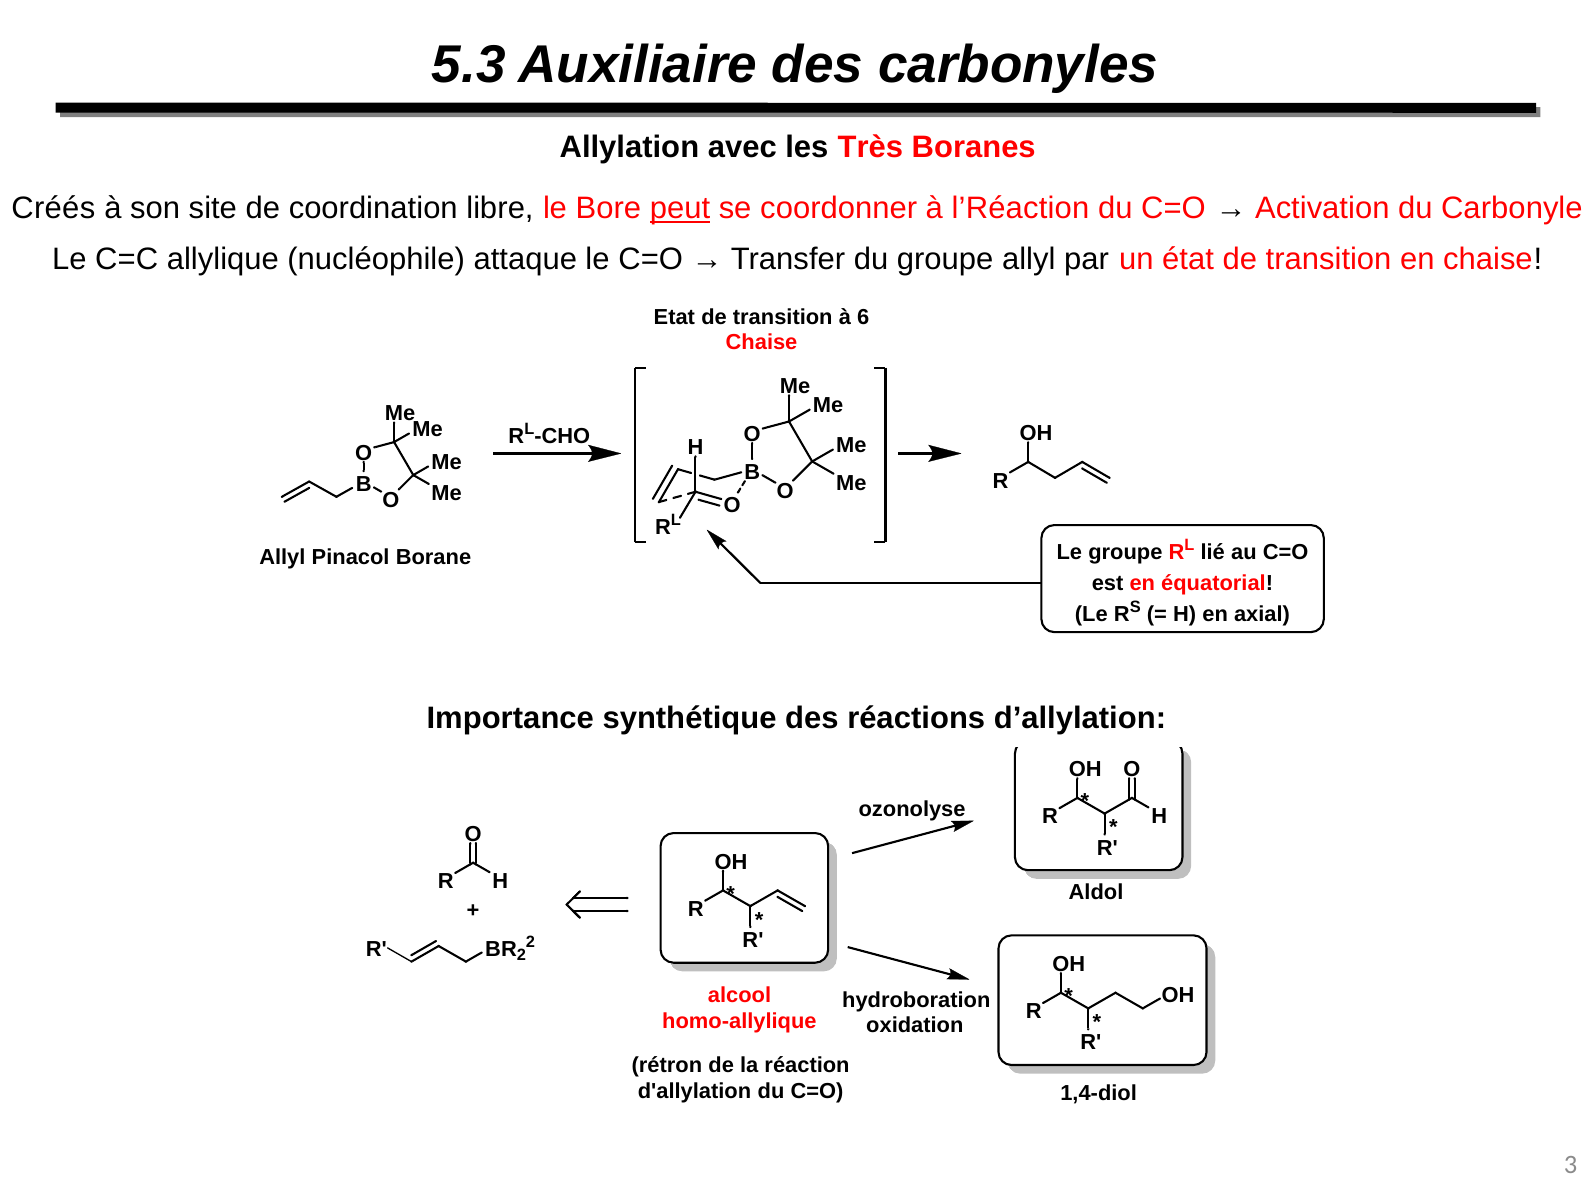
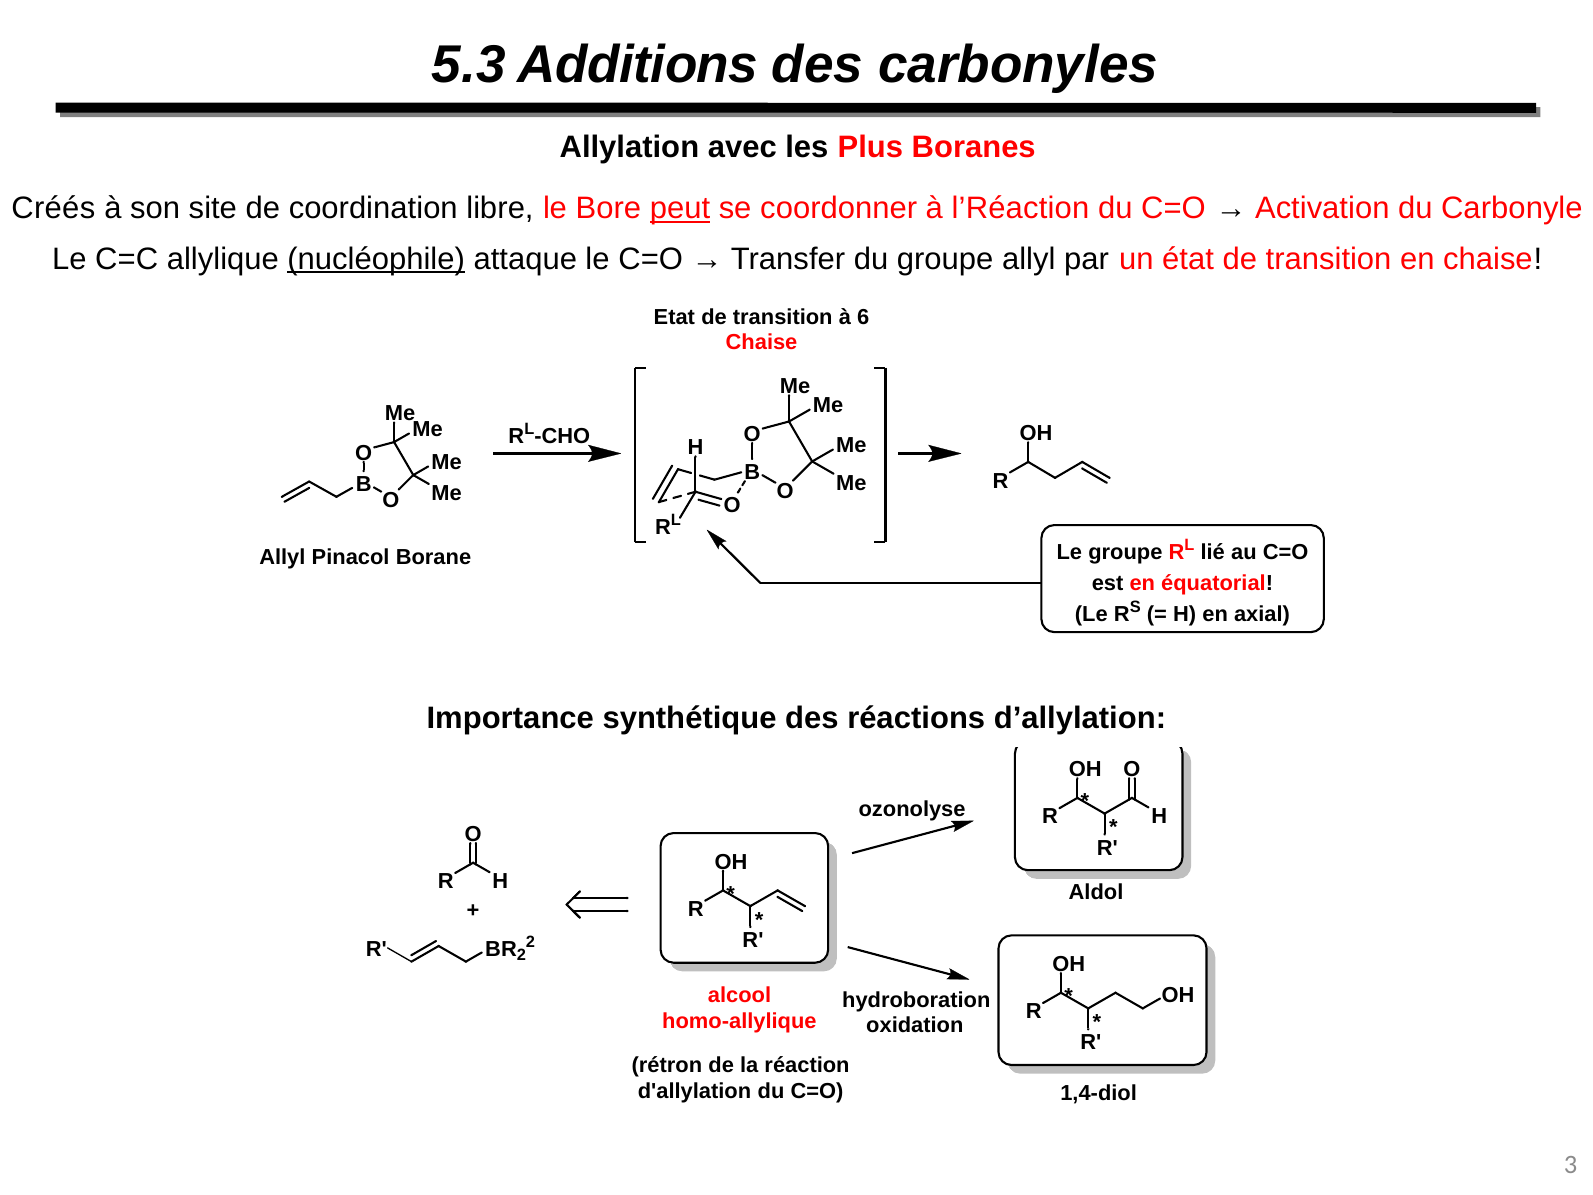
Auxiliaire: Auxiliaire -> Additions
Très: Très -> Plus
nucléophile underline: none -> present
